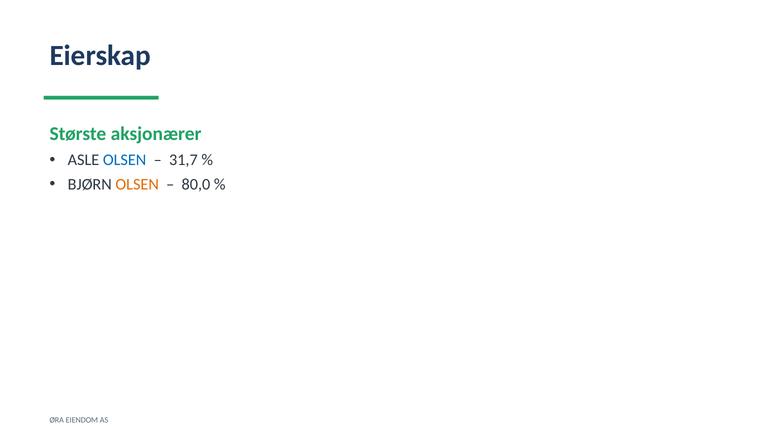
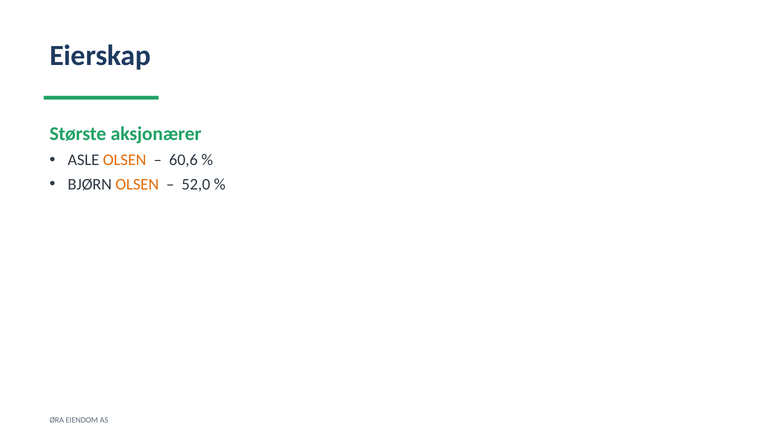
OLSEN at (125, 160) colour: blue -> orange
31,7: 31,7 -> 60,6
80,0: 80,0 -> 52,0
